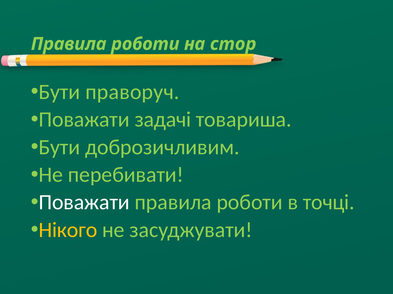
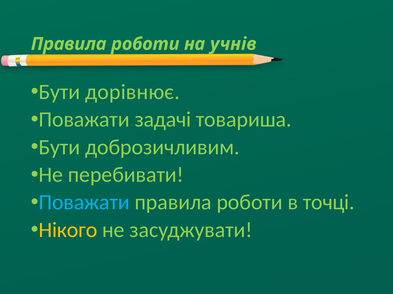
стор: стор -> учнів
праворуч: праворуч -> дорівнює
Поважати at (84, 203) colour: white -> light blue
